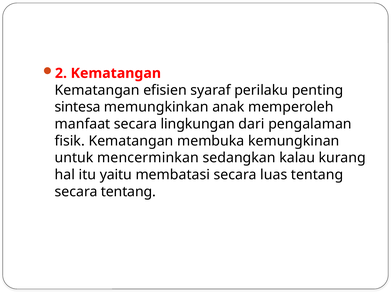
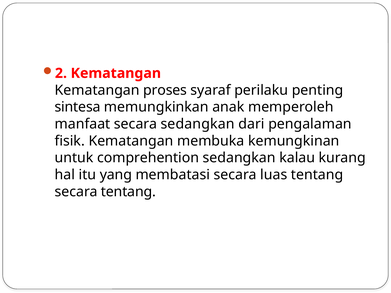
efisien: efisien -> proses
secara lingkungan: lingkungan -> sedangkan
mencerminkan: mencerminkan -> comprehention
yaitu: yaitu -> yang
